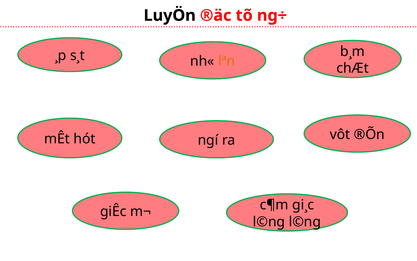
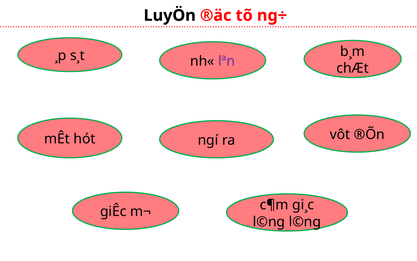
lªn colour: orange -> purple
